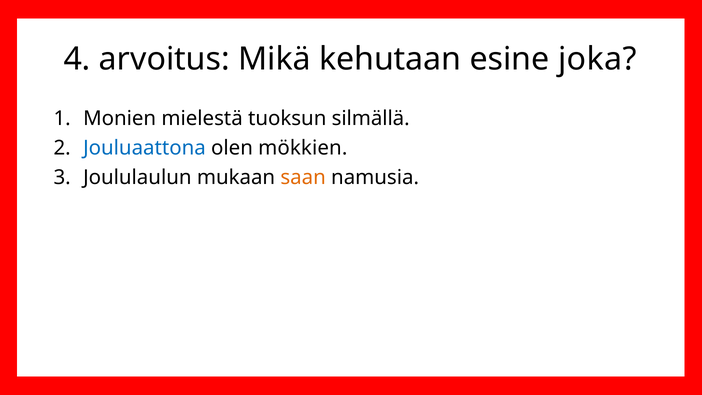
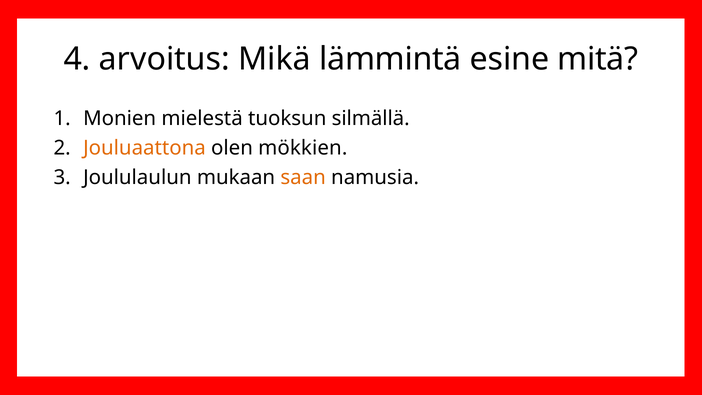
kehutaan: kehutaan -> lämmintä
joka: joka -> mitä
Jouluaattona colour: blue -> orange
